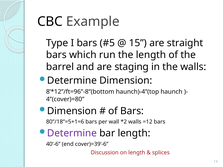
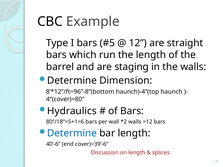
15: 15 -> 12
Dimension at (72, 111): Dimension -> Hydraulics
Determine at (72, 133) colour: purple -> blue
